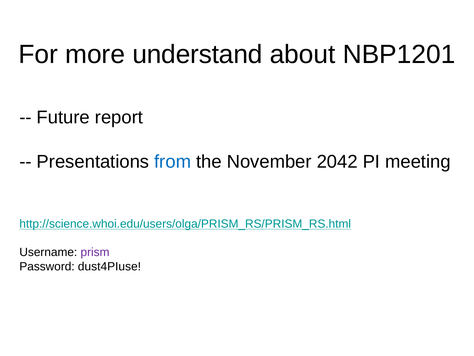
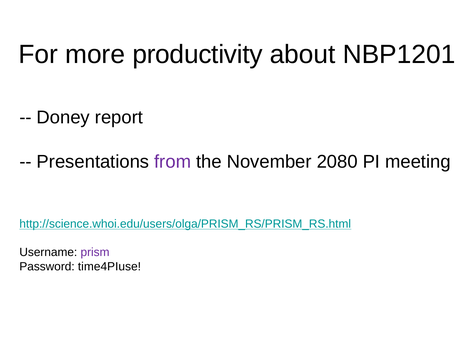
understand: understand -> productivity
Future: Future -> Doney
from colour: blue -> purple
2042: 2042 -> 2080
dust4PIuse: dust4PIuse -> time4PIuse
